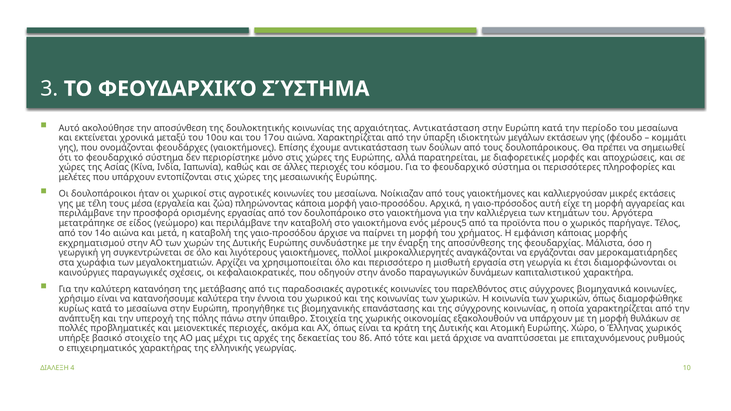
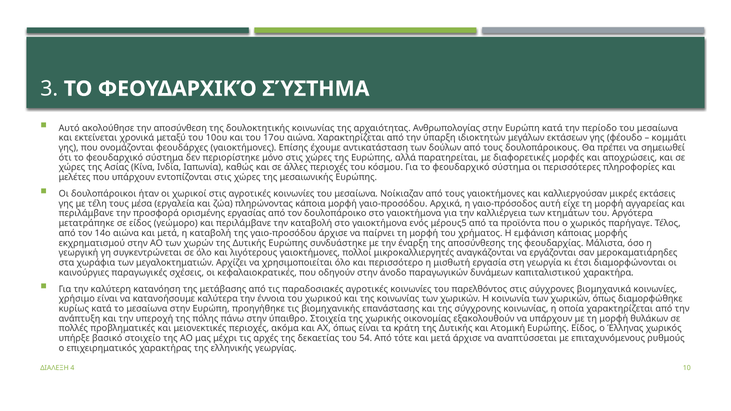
αρχαιότητας Αντικατάσταση: Αντικατάσταση -> Ανθρωπολογίας
Ευρώπης Χώρο: Χώρο -> Είδος
86: 86 -> 54
